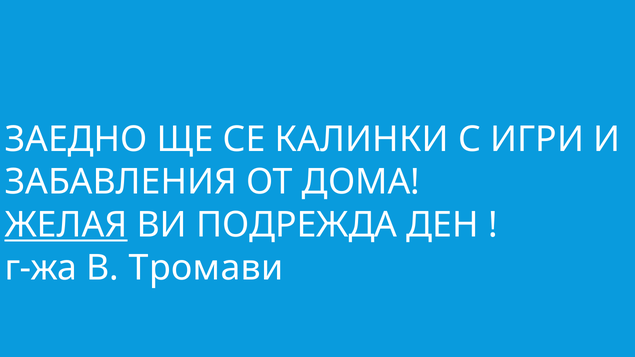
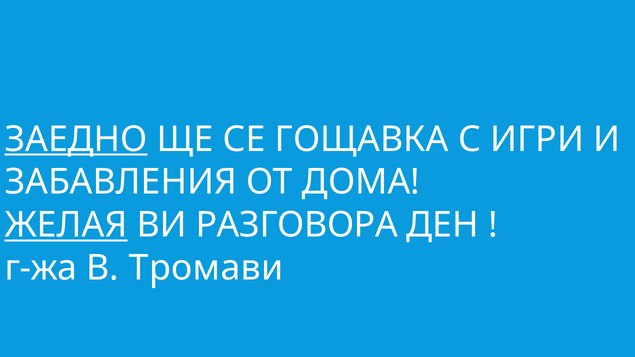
ЗАЕДНО underline: none -> present
КАЛИНКИ: КАЛИНКИ -> ГОЩАВКА
ПОДРЕЖДА: ПОДРЕЖДА -> РАЗГОВОРА
